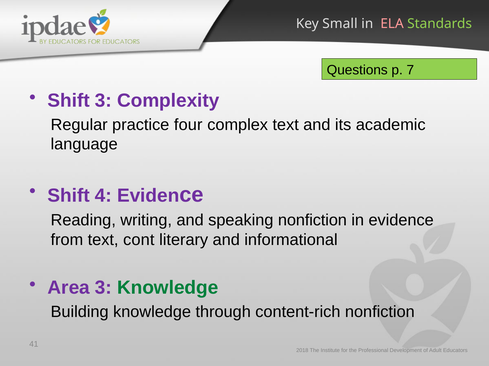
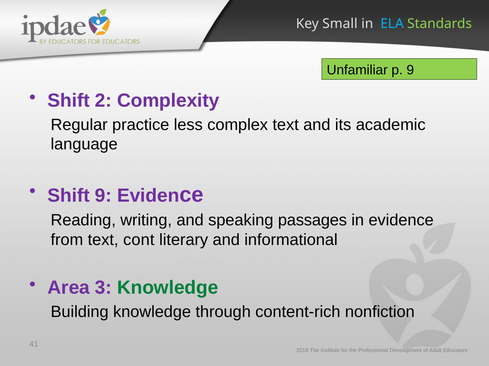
ELA colour: pink -> light blue
Questions: Questions -> Unfamiliar
p 7: 7 -> 9
Shift 3: 3 -> 2
four: four -> less
Shift 4: 4 -> 9
speaking nonfiction: nonfiction -> passages
